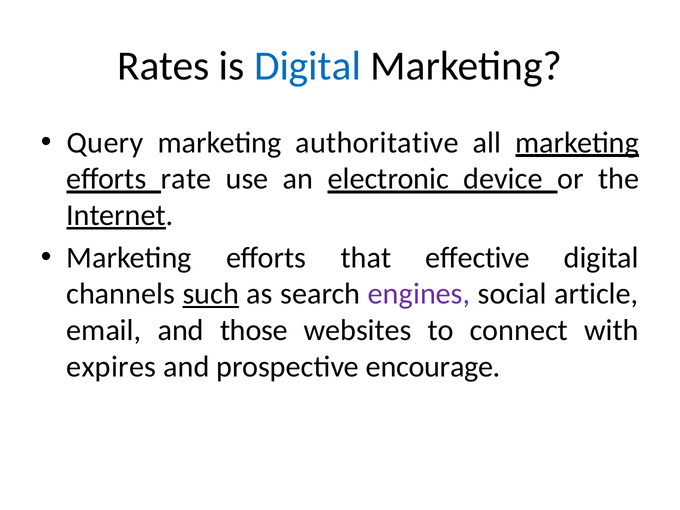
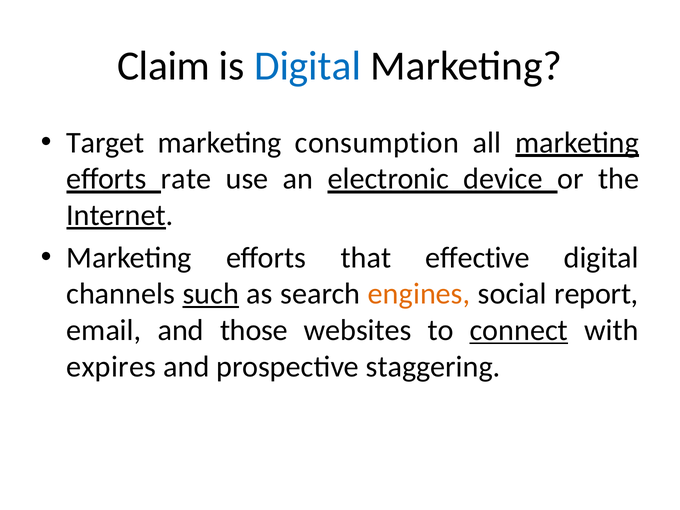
Rates: Rates -> Claim
Query: Query -> Target
authoritative: authoritative -> consumption
engines colour: purple -> orange
article: article -> report
connect underline: none -> present
encourage: encourage -> staggering
